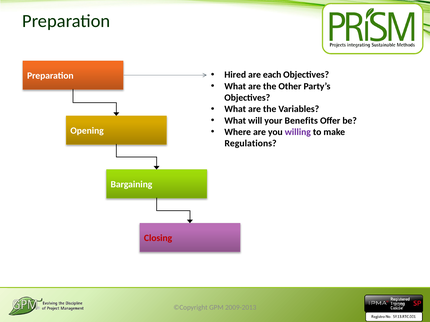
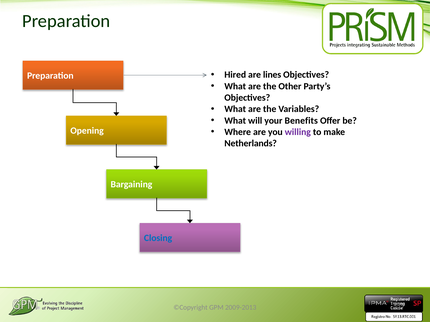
each: each -> lines
Regulations: Regulations -> Netherlands
Closing colour: red -> blue
